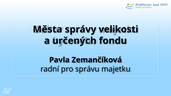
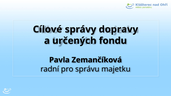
Města: Města -> Cílové
velikosti: velikosti -> dopravy
